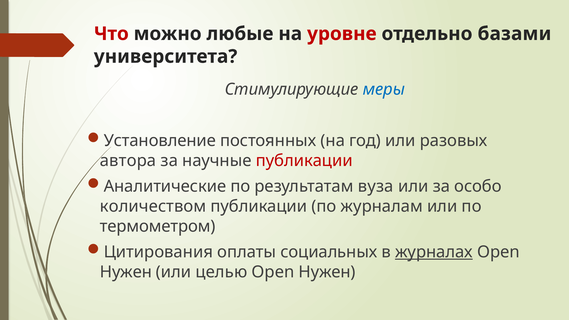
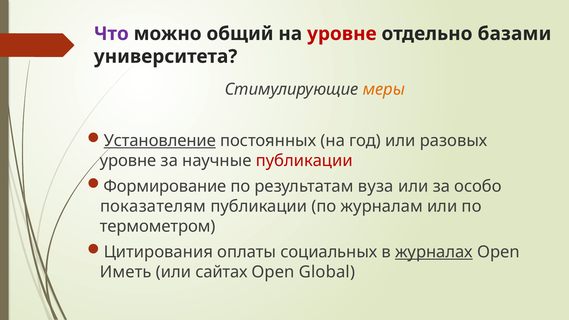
Что colour: red -> purple
любые: любые -> общий
меры colour: blue -> orange
Установление underline: none -> present
автора at (128, 161): автора -> уровне
Аналитические: Аналитические -> Формирование
количеством: количеством -> показателям
Нужен at (126, 272): Нужен -> Иметь
целью: целью -> сайтах
Нужен at (327, 272): Нужен -> Global
